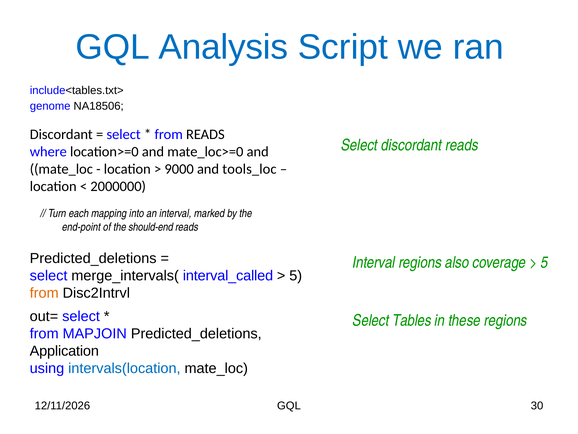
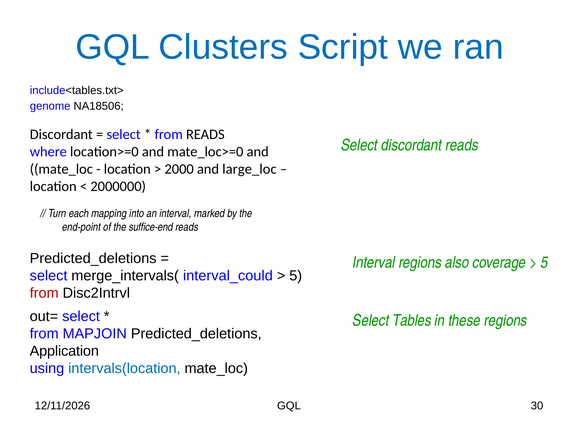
Analysis: Analysis -> Clusters
9000: 9000 -> 2000
tools_loc: tools_loc -> large_loc
should-end: should-end -> suffice-end
interval_called: interval_called -> interval_could
from at (44, 293) colour: orange -> red
